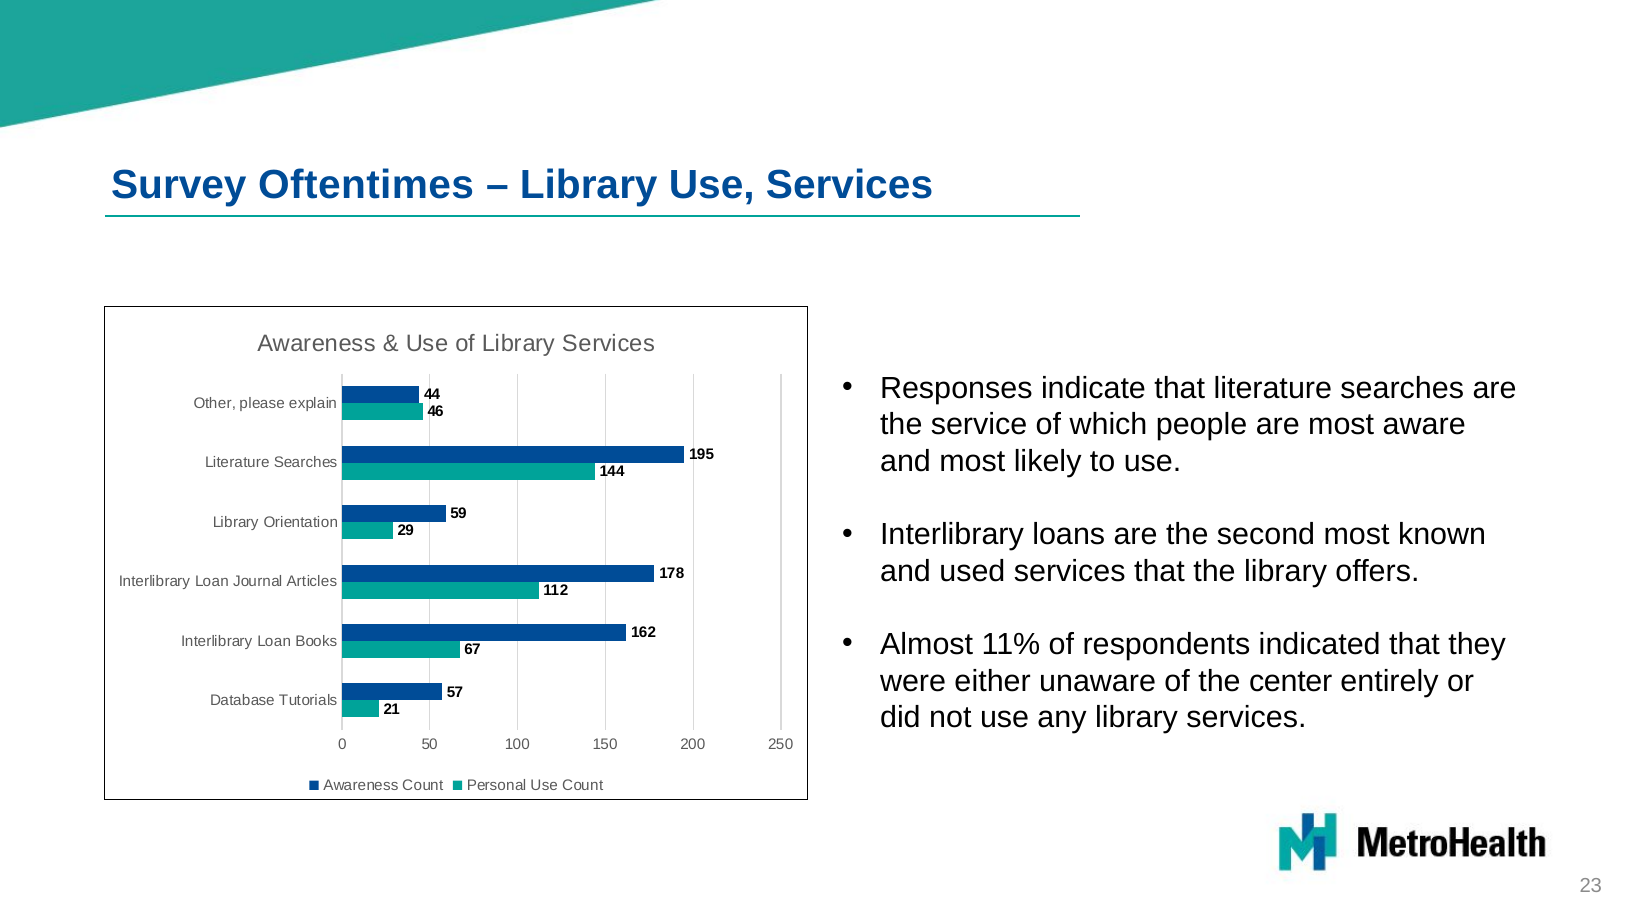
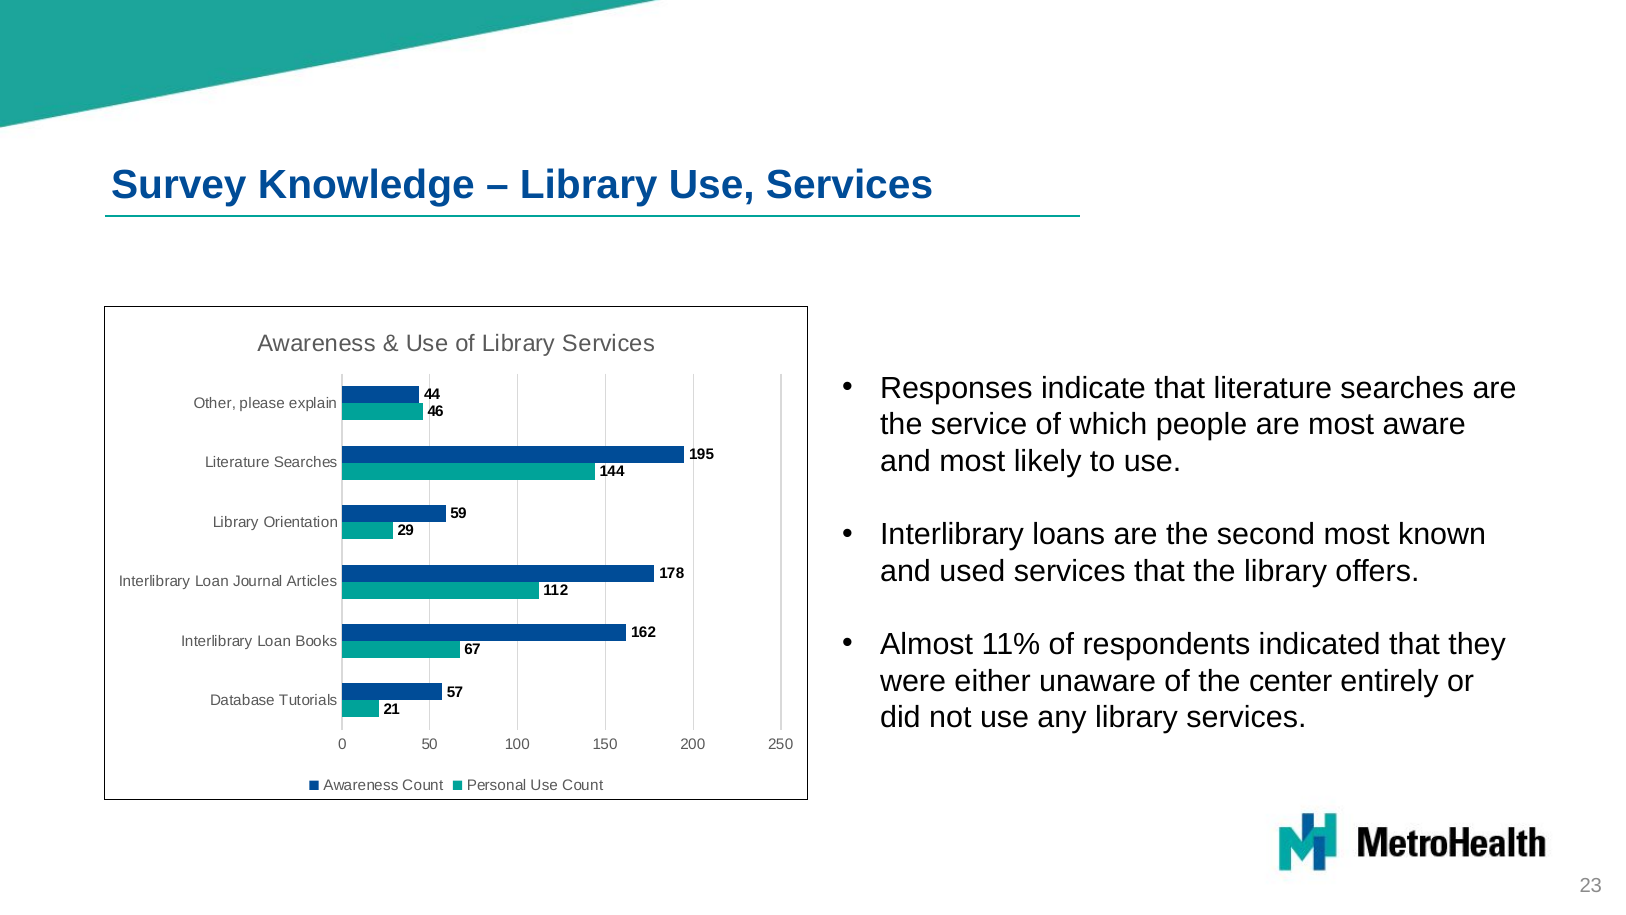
Oftentimes: Oftentimes -> Knowledge
